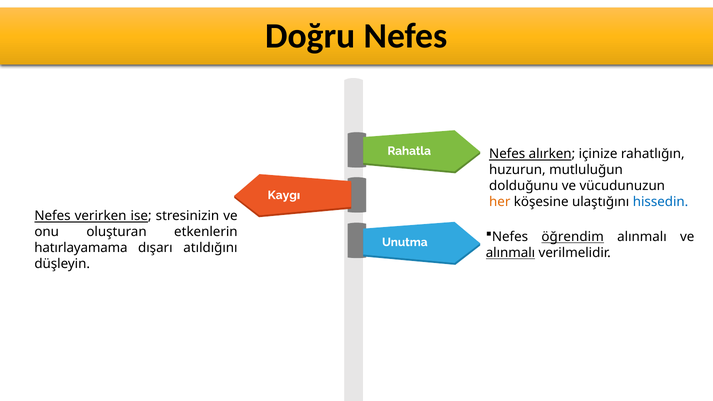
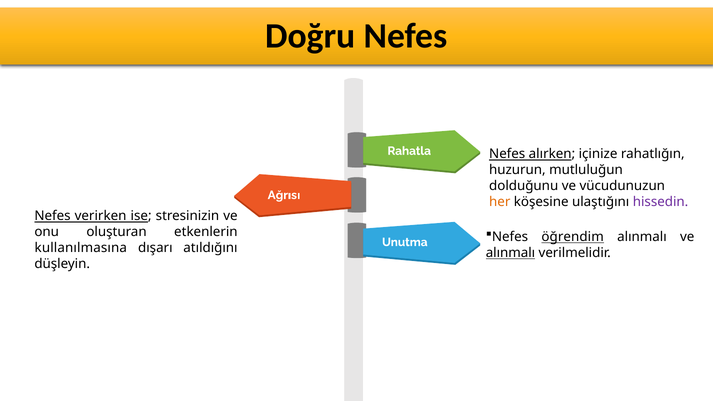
Kaygı: Kaygı -> Ağrısı
hissedin colour: blue -> purple
hatırlayamama: hatırlayamama -> kullanılmasına
